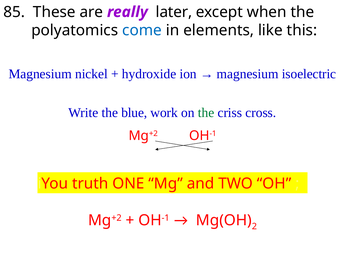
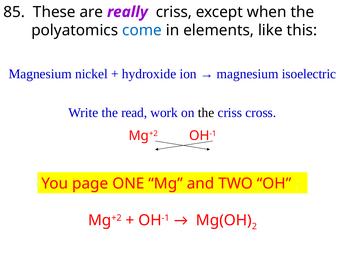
really later: later -> criss
blue: blue -> read
the at (206, 113) colour: green -> black
truth: truth -> page
